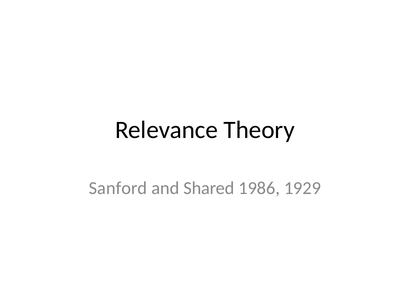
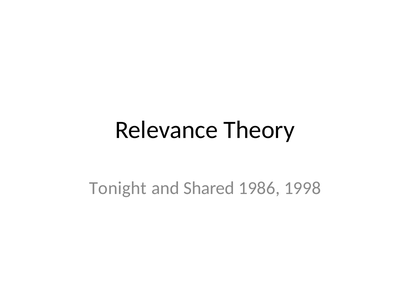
Sanford: Sanford -> Tonight
1929: 1929 -> 1998
